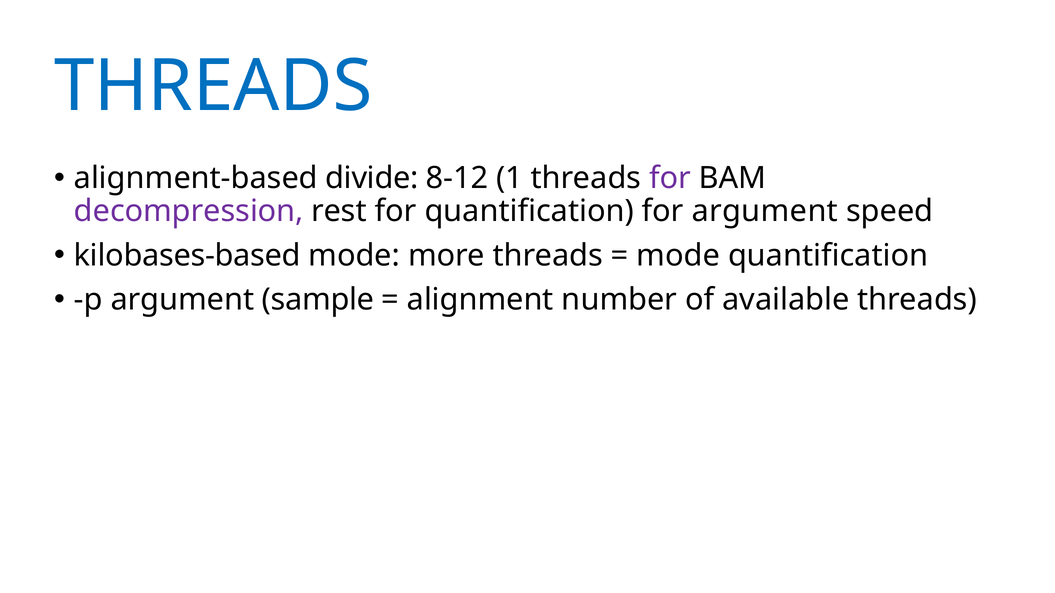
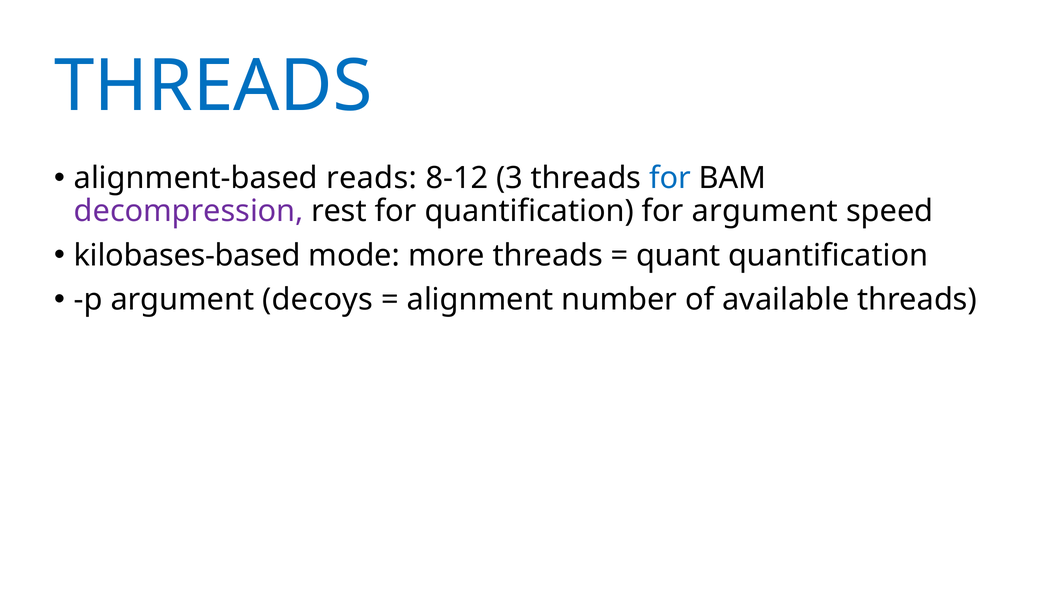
divide: divide -> reads
1: 1 -> 3
for at (670, 178) colour: purple -> blue
mode at (678, 256): mode -> quant
sample: sample -> decoys
